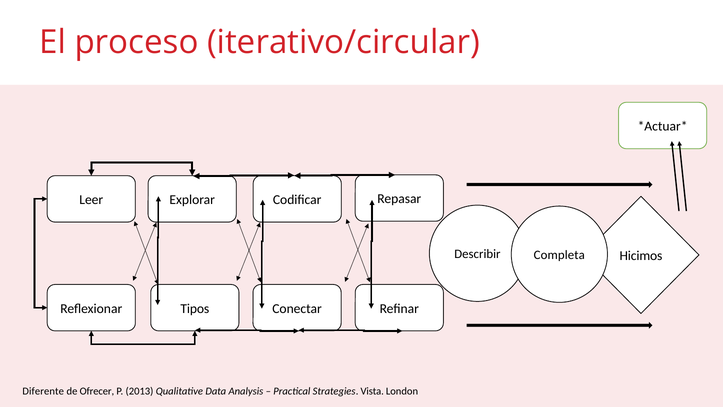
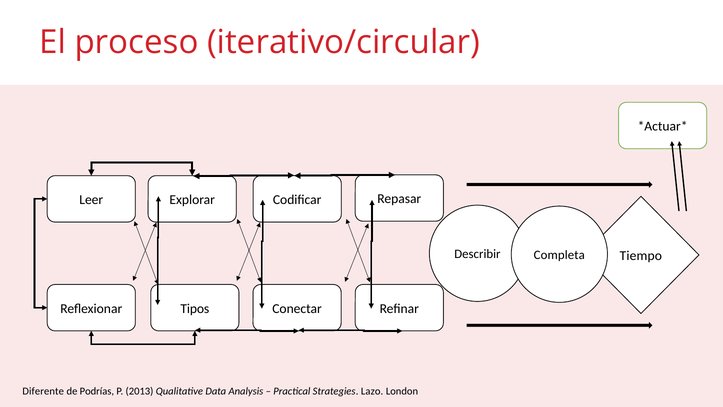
Hicimos: Hicimos -> Tiempo
Ofrecer: Ofrecer -> Podrías
Vista: Vista -> Lazo
